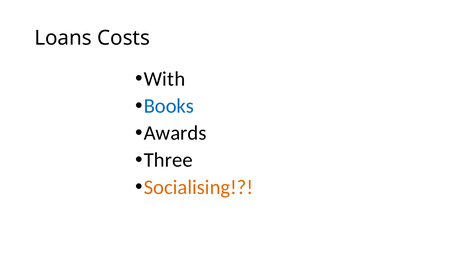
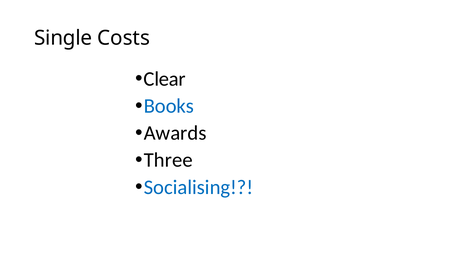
Loans: Loans -> Single
With: With -> Clear
Socialising colour: orange -> blue
